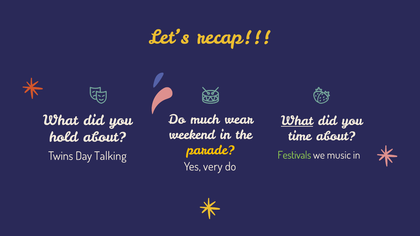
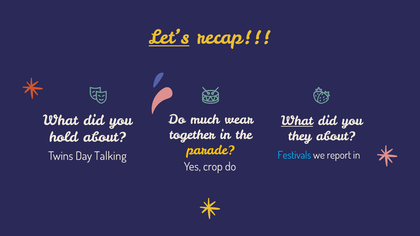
Let’s underline: none -> present
weekend: weekend -> together
time: time -> they
Festivals colour: light green -> light blue
music: music -> report
very: very -> crop
